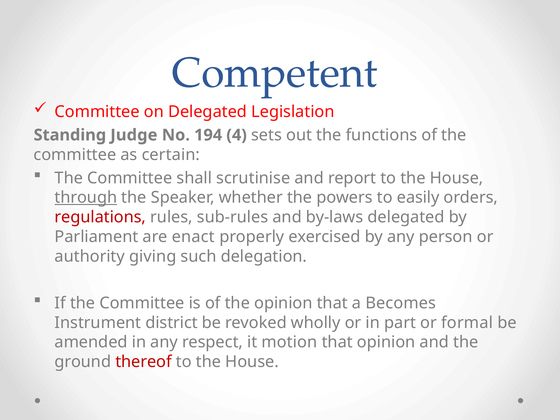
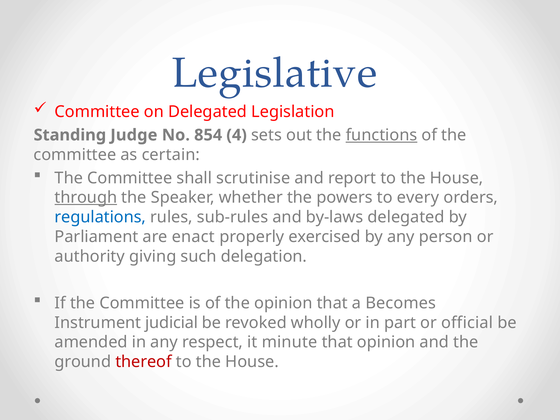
Competent: Competent -> Legislative
194: 194 -> 854
functions underline: none -> present
easily: easily -> every
regulations colour: red -> blue
district: district -> judicial
formal: formal -> official
motion: motion -> minute
